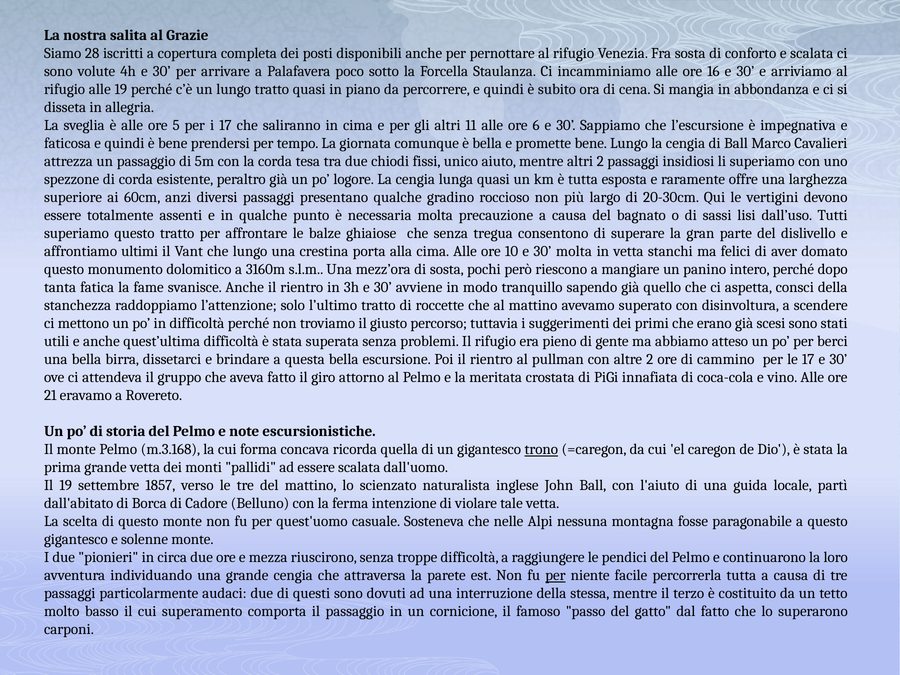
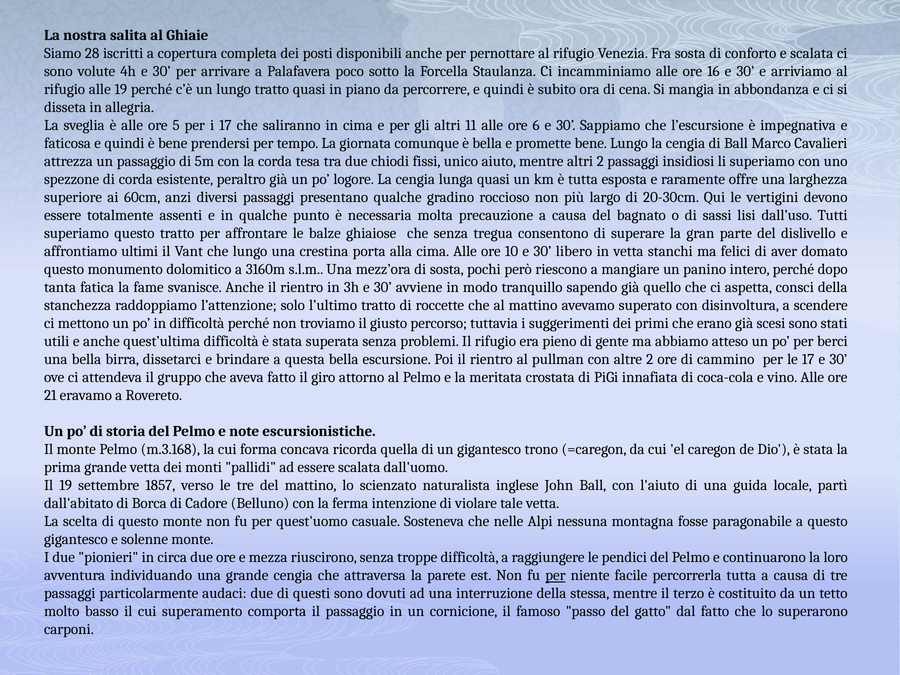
Grazie: Grazie -> Ghiaie
30 molta: molta -> libero
trono underline: present -> none
